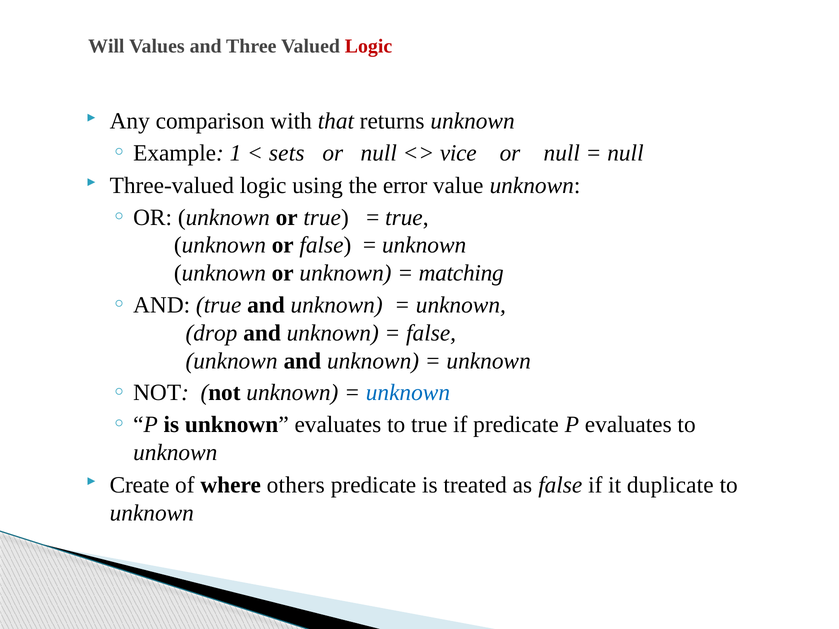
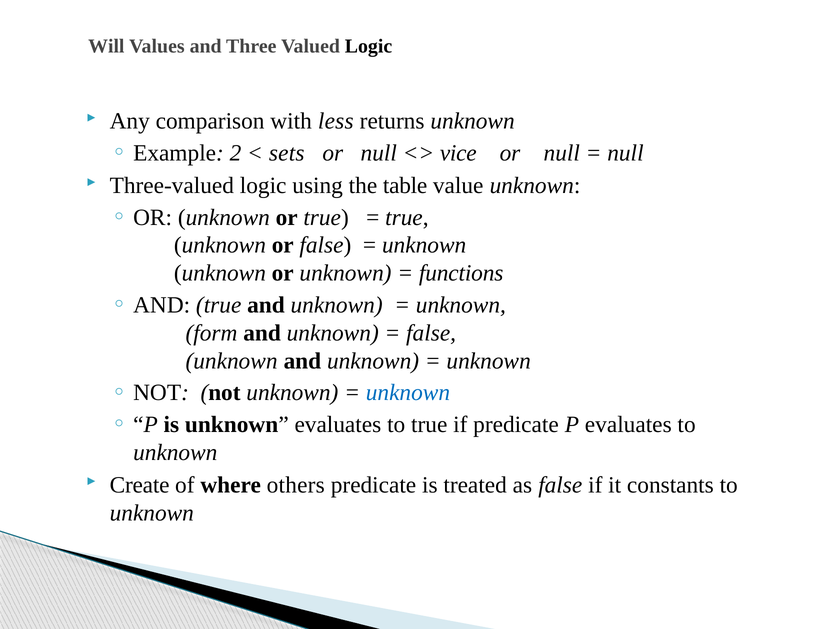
Logic at (369, 46) colour: red -> black
that: that -> less
1: 1 -> 2
error: error -> table
matching: matching -> functions
drop: drop -> form
duplicate: duplicate -> constants
